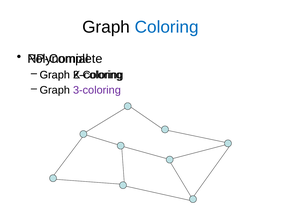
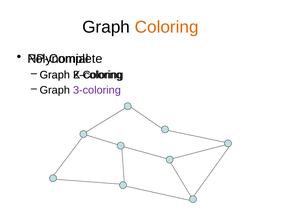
Coloring colour: blue -> orange
